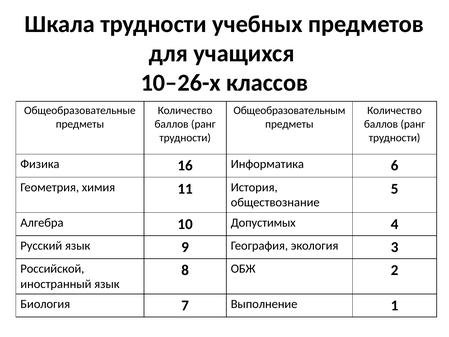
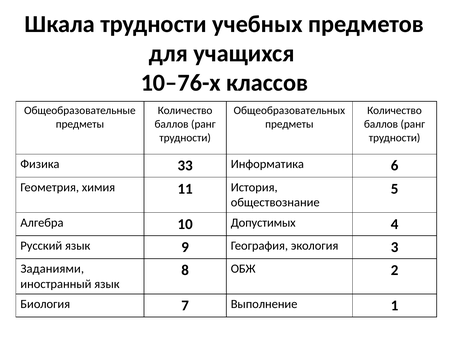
10–26-х: 10–26-х -> 10–76-х
Общеобразовательным: Общеобразовательным -> Общеобразовательных
16: 16 -> 33
Российской: Российской -> Заданиями
